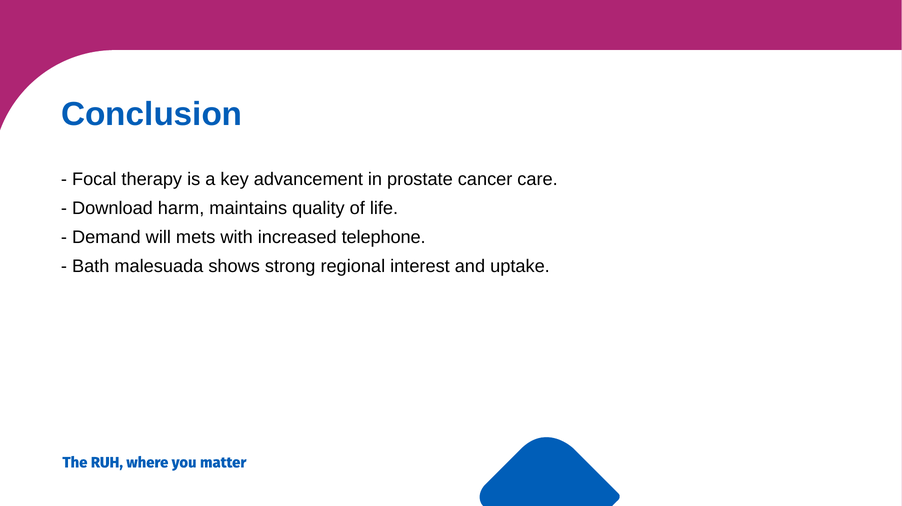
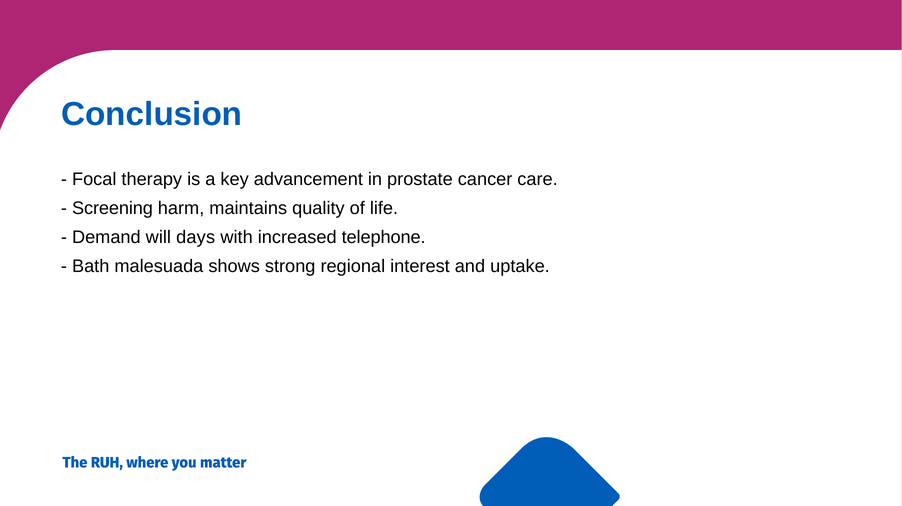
Download: Download -> Screening
mets: mets -> days
